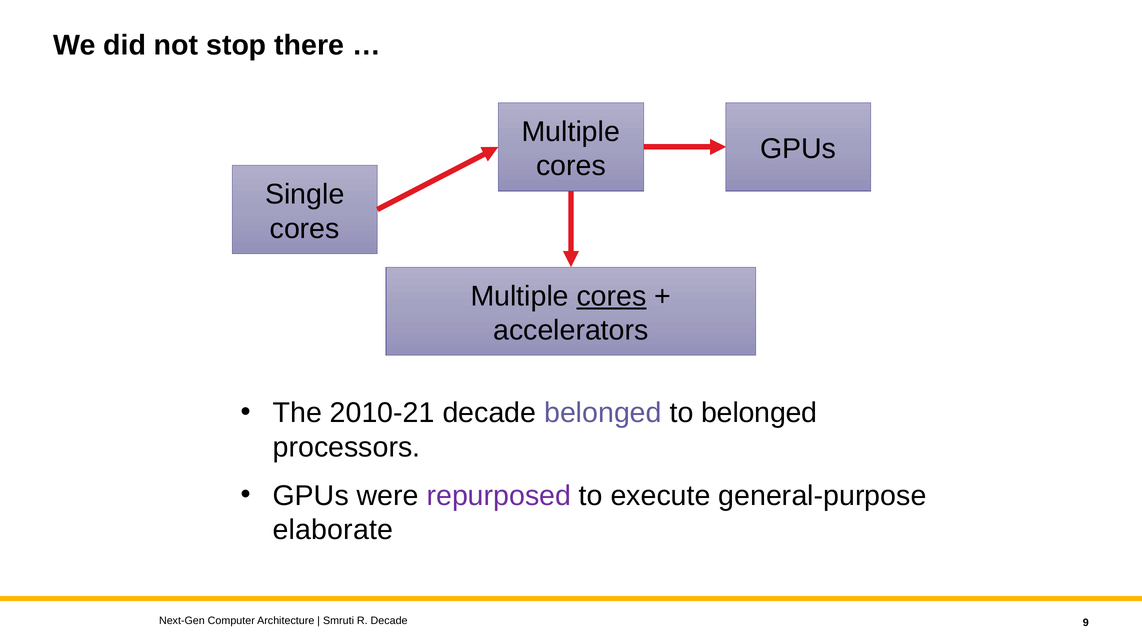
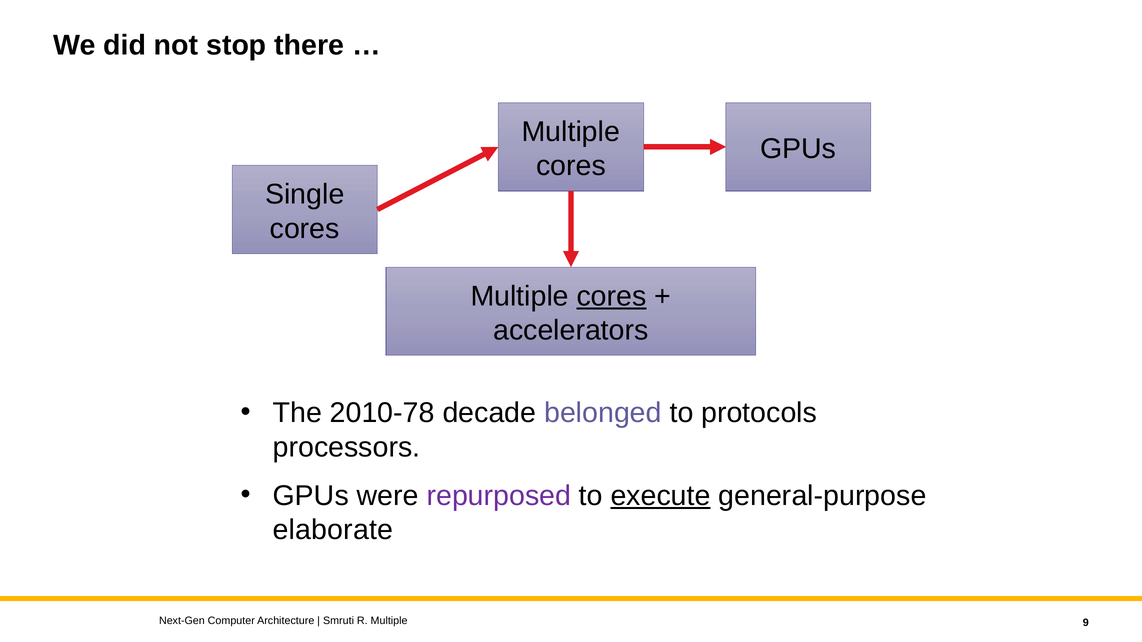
2010-21: 2010-21 -> 2010-78
to belonged: belonged -> protocols
execute underline: none -> present
R Decade: Decade -> Multiple
